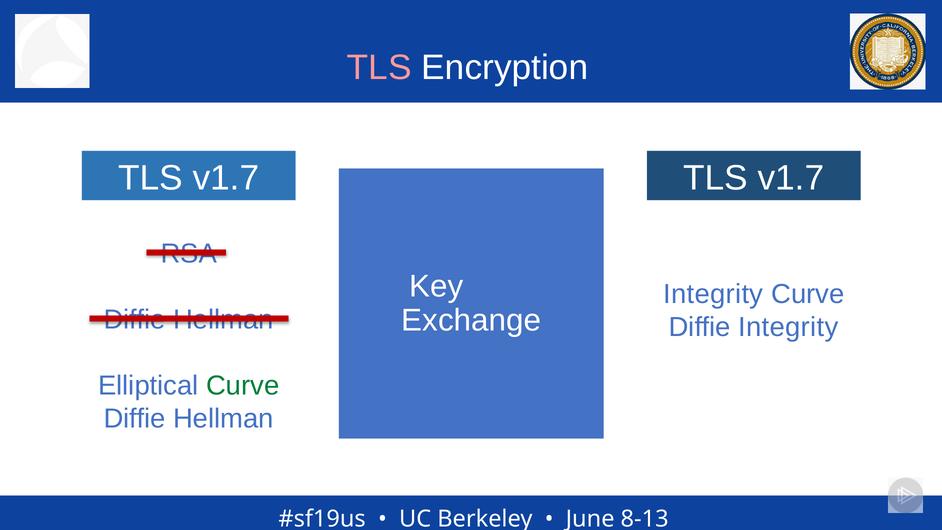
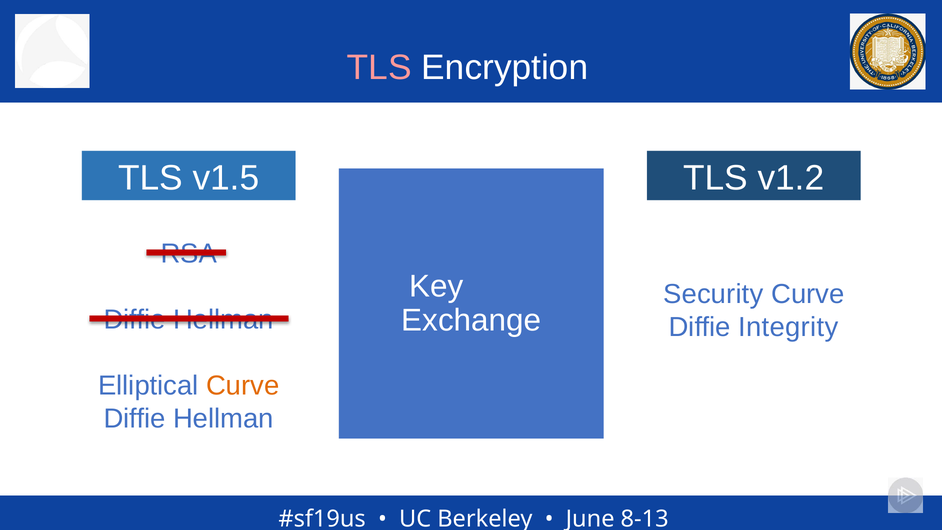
v1.7 at (226, 178): v1.7 -> v1.5
v1.7 at (791, 178): v1.7 -> v1.2
Integrity at (713, 294): Integrity -> Security
Curve at (243, 385) colour: green -> orange
